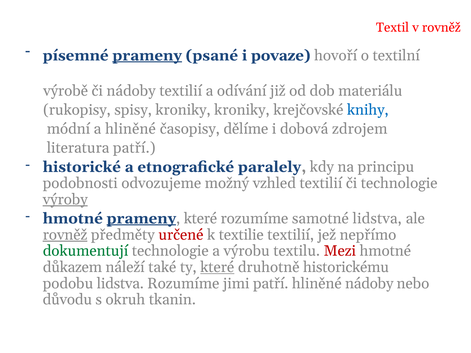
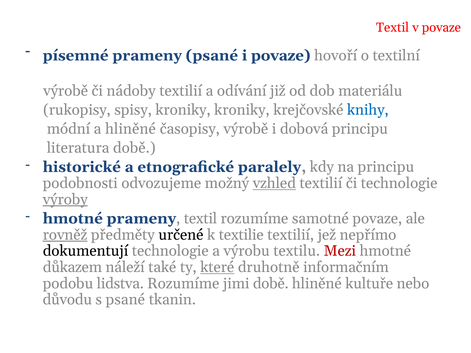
v rovněž: rovněž -> povaze
prameny at (147, 56) underline: present -> none
časopisy dělíme: dělíme -> výrobě
dobová zdrojem: zdrojem -> principu
literatura patří: patří -> době
vzhled underline: none -> present
prameny at (141, 219) underline: present -> none
které at (200, 219): které -> textil
samotné lidstva: lidstva -> povaze
určené colour: red -> black
dokumentují colour: green -> black
historickému: historickému -> informačním
jimi patří: patří -> době
hliněné nádoby: nádoby -> kultuře
s okruh: okruh -> psané
